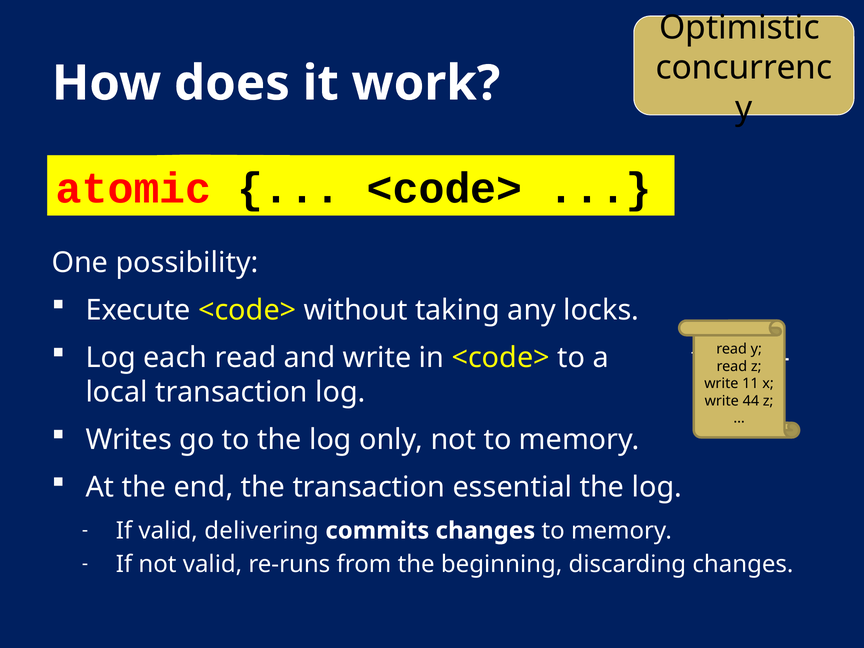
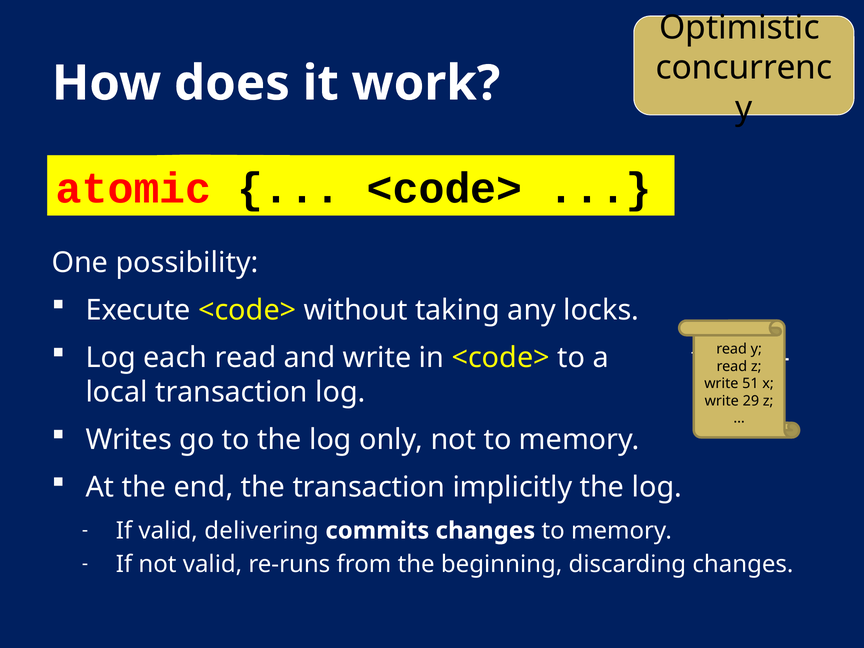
11: 11 -> 51
44: 44 -> 29
essential: essential -> implicitly
